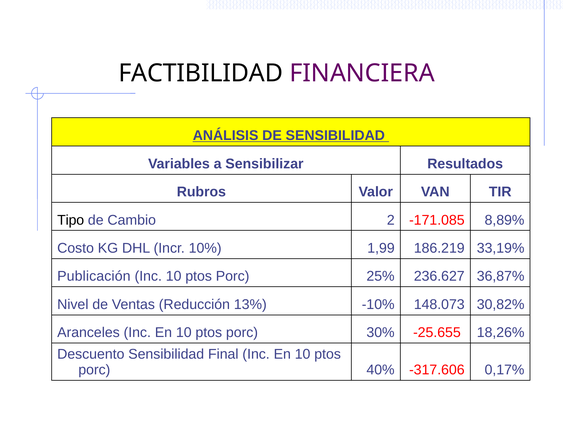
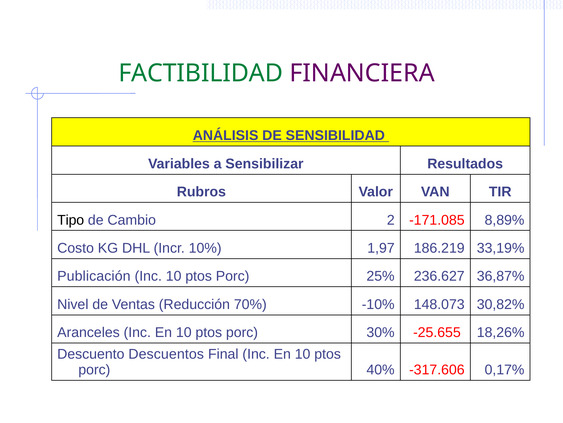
FACTIBILIDAD colour: black -> green
1,99: 1,99 -> 1,97
13%: 13% -> 70%
Descuento Sensibilidad: Sensibilidad -> Descuentos
